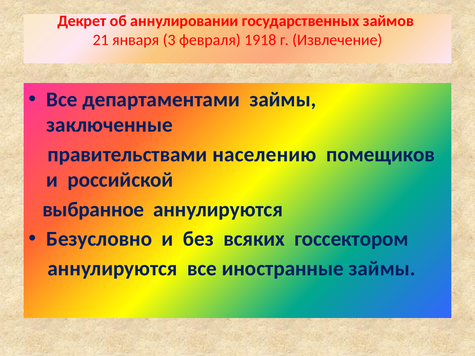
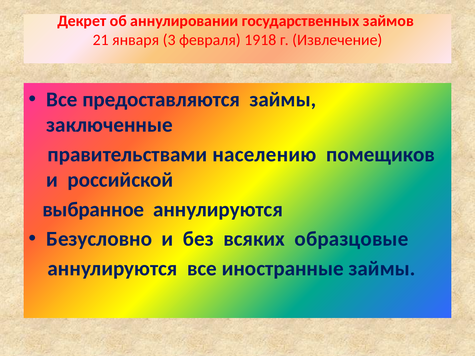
департаментами: департаментами -> предоставляются
госсектором: госсектором -> образцовые
